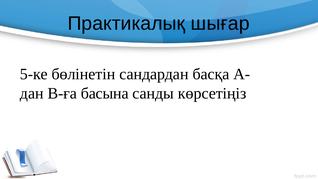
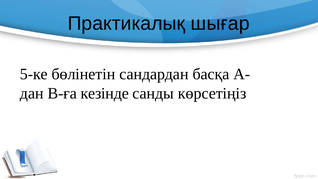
басына: басына -> кезінде
